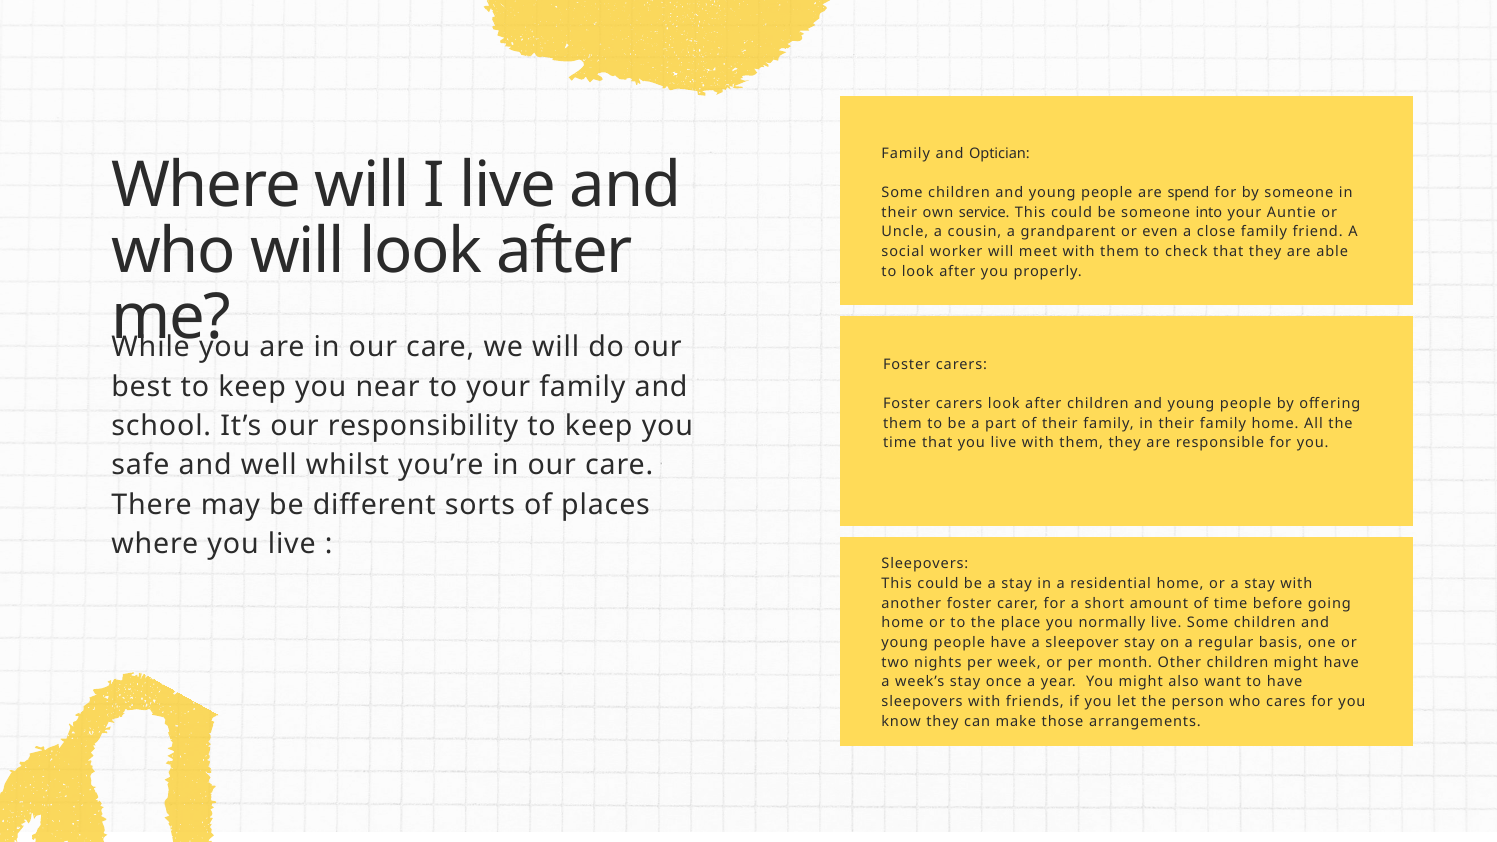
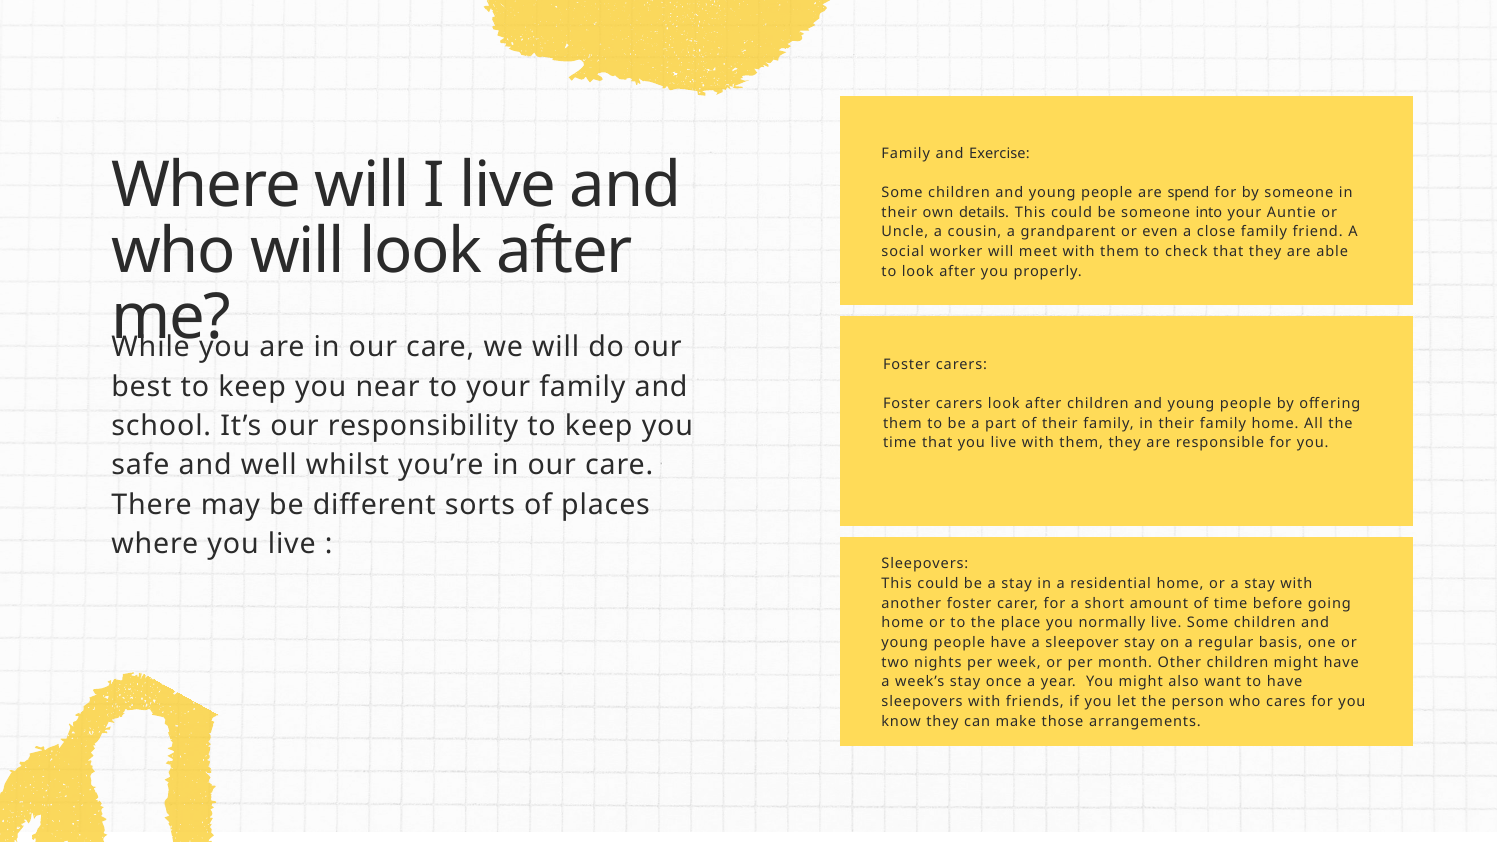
Optician: Optician -> Exercise
service: service -> details
